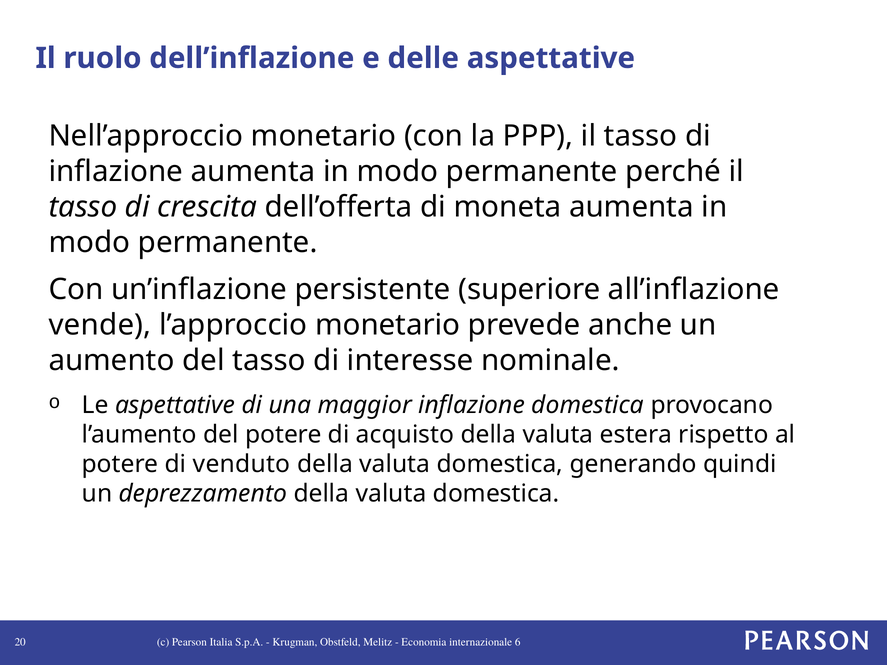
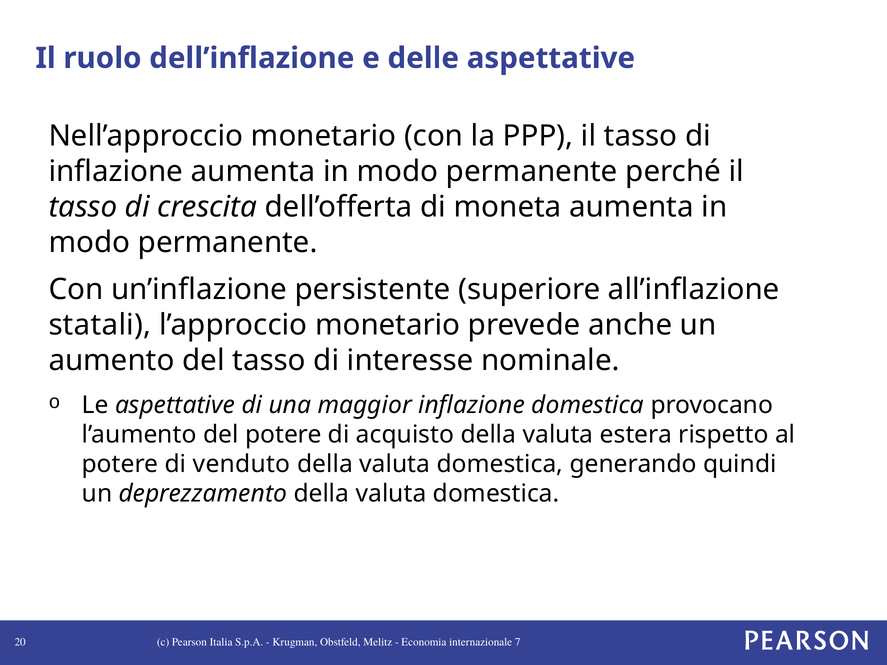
vende: vende -> statali
6: 6 -> 7
